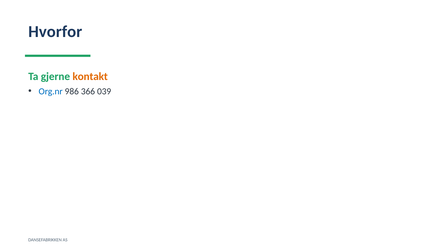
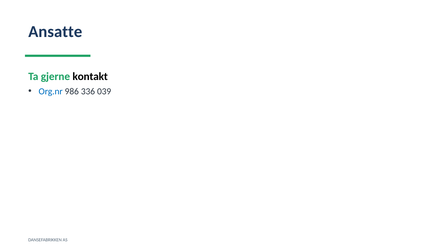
Hvorfor: Hvorfor -> Ansatte
kontakt colour: orange -> black
366: 366 -> 336
